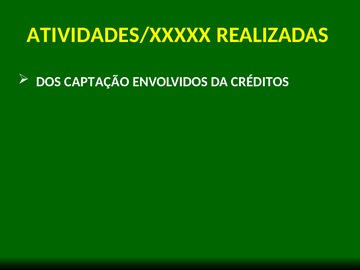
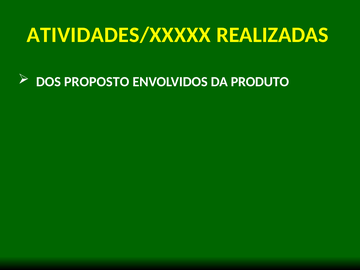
CAPTAÇÃO: CAPTAÇÃO -> PROPOSTO
CRÉDITOS: CRÉDITOS -> PRODUTO
